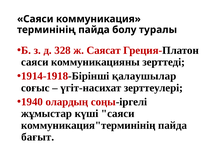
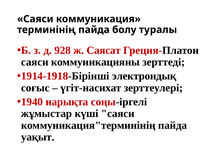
328: 328 -> 928
қалаушылар: қалаушылар -> электрондық
олардың: олардың -> нарықта
бағыт: бағыт -> уақыт
